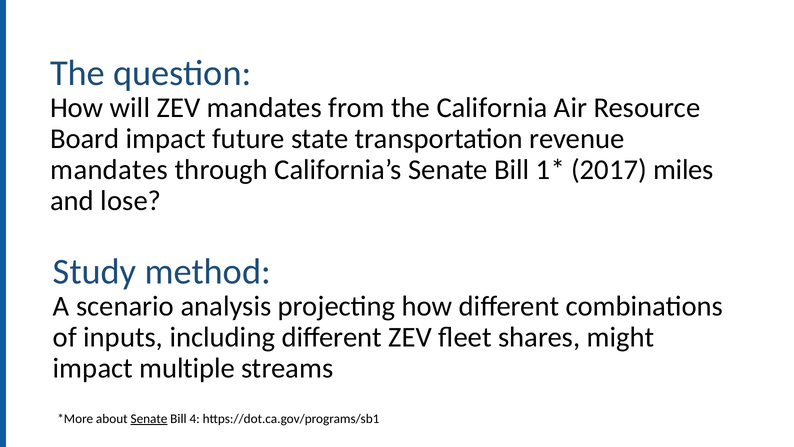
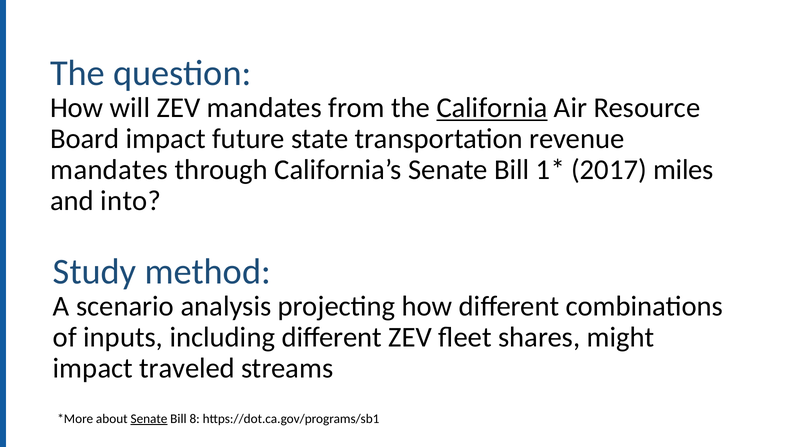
California underline: none -> present
lose: lose -> into
multiple: multiple -> traveled
4: 4 -> 8
